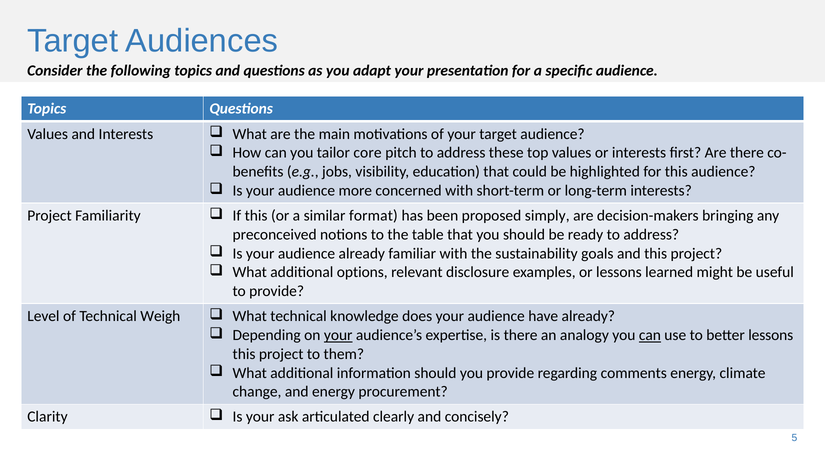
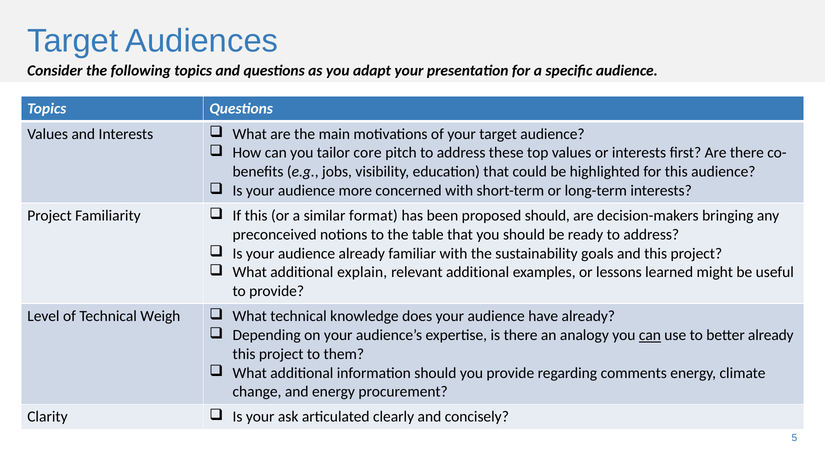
proposed simply: simply -> should
options: options -> explain
relevant disclosure: disclosure -> additional
your at (338, 335) underline: present -> none
better lessons: lessons -> already
